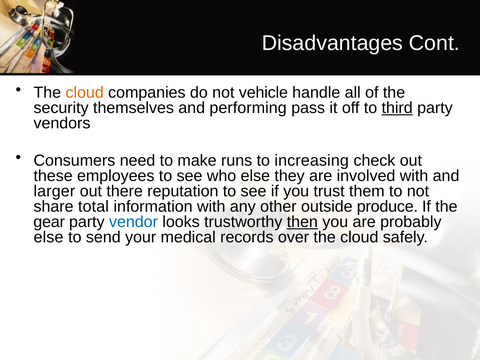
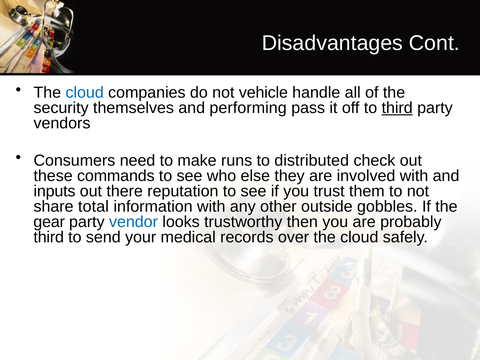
cloud at (85, 93) colour: orange -> blue
increasing: increasing -> distributed
employees: employees -> commands
larger: larger -> inputs
produce: produce -> gobbles
then underline: present -> none
else at (49, 237): else -> third
